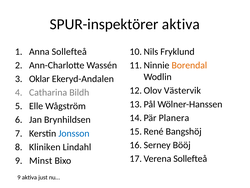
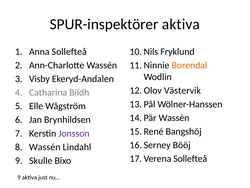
Oklar: Oklar -> Visby
Planera at (174, 118): Planera -> Wassén
Jonsson colour: blue -> purple
Kliniken at (45, 147): Kliniken -> Wassén
Minst: Minst -> Skulle
